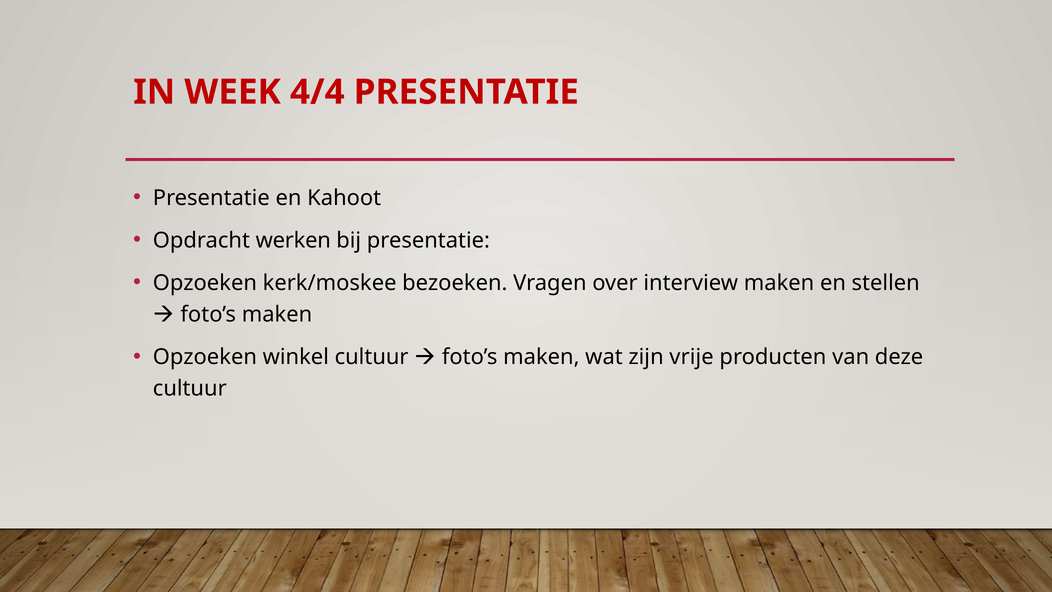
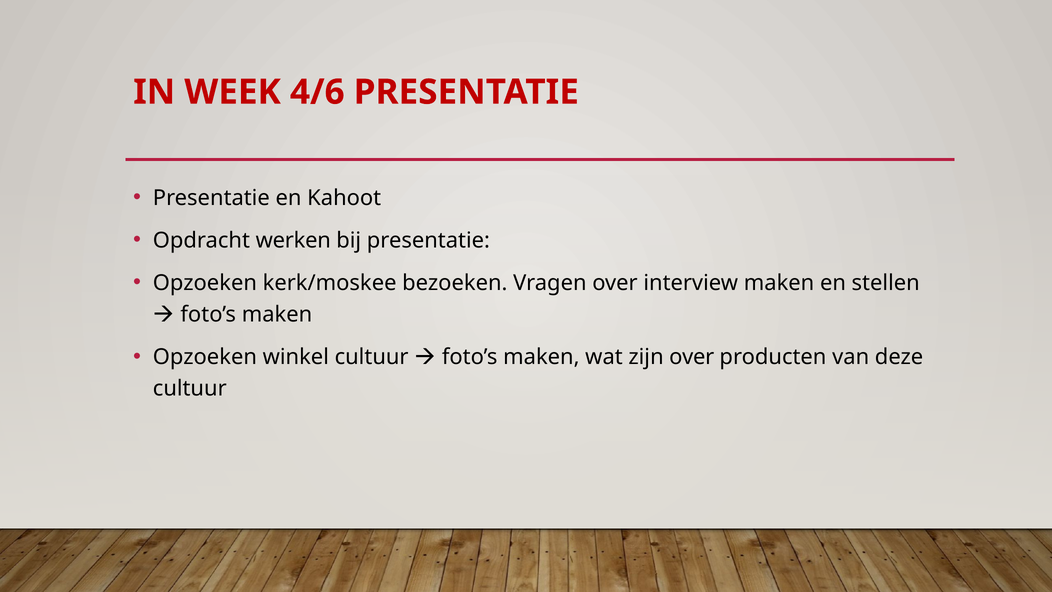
4/4: 4/4 -> 4/6
zijn vrije: vrije -> over
